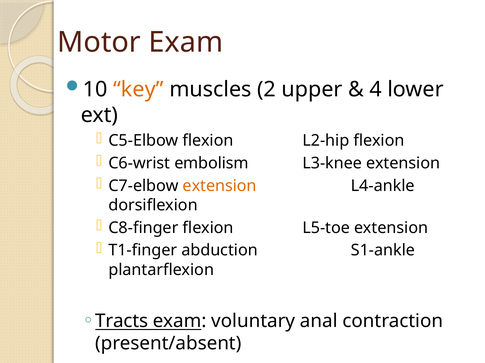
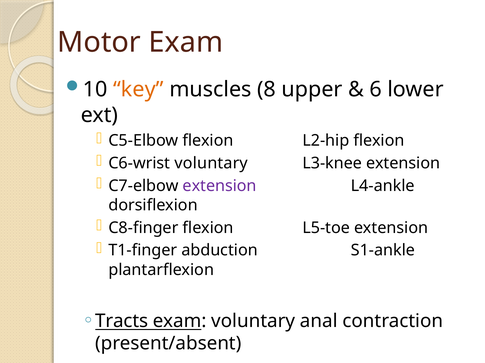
2: 2 -> 8
4: 4 -> 6
C6-wrist embolism: embolism -> voluntary
extension at (220, 186) colour: orange -> purple
